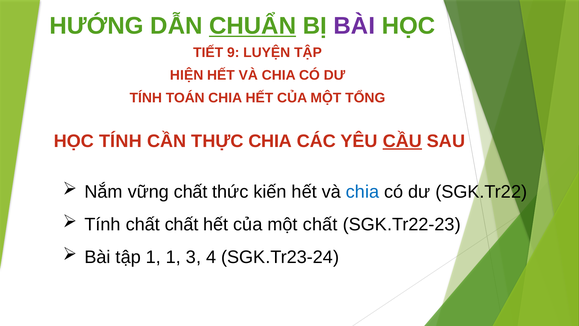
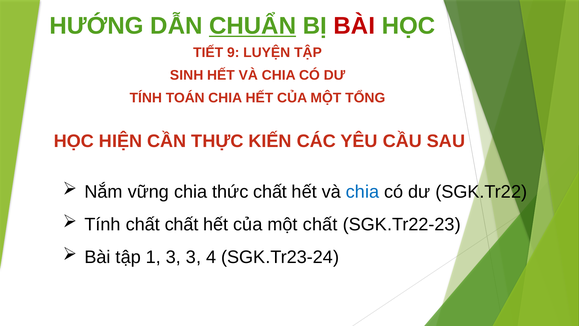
BÀI at (354, 26) colour: purple -> red
HIỆN: HIỆN -> SINH
HỌC TÍNH: TÍNH -> HIỆN
THỰC CHIA: CHIA -> KIẾN
CẦU underline: present -> none
vững chất: chất -> chia
thức kiến: kiến -> chất
1 1: 1 -> 3
